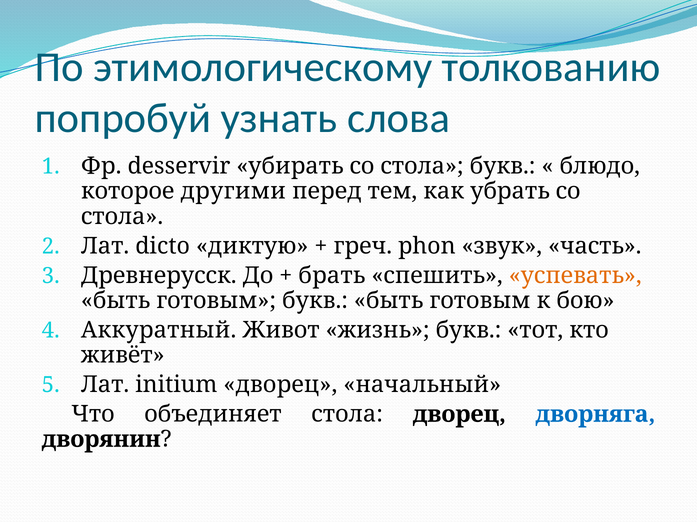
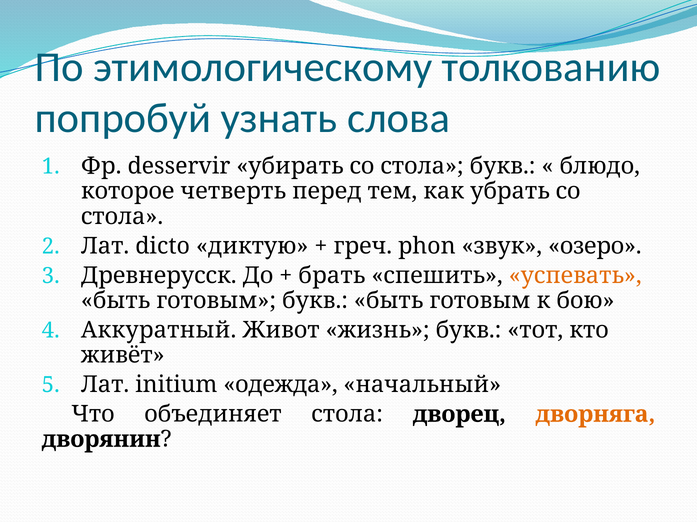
другими: другими -> четверть
часть: часть -> озеро
initium дворец: дворец -> одежда
дворняга colour: blue -> orange
